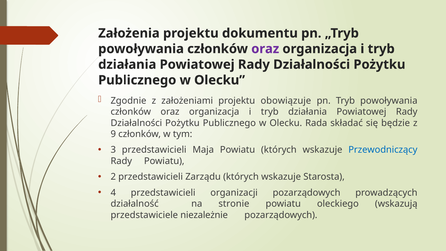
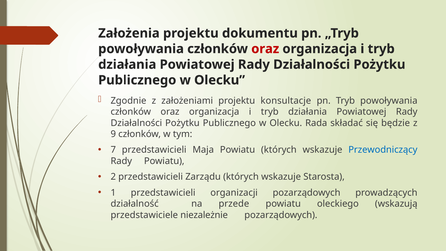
oraz at (265, 49) colour: purple -> red
obowiązuje: obowiązuje -> konsultacje
3: 3 -> 7
4: 4 -> 1
stronie: stronie -> przede
